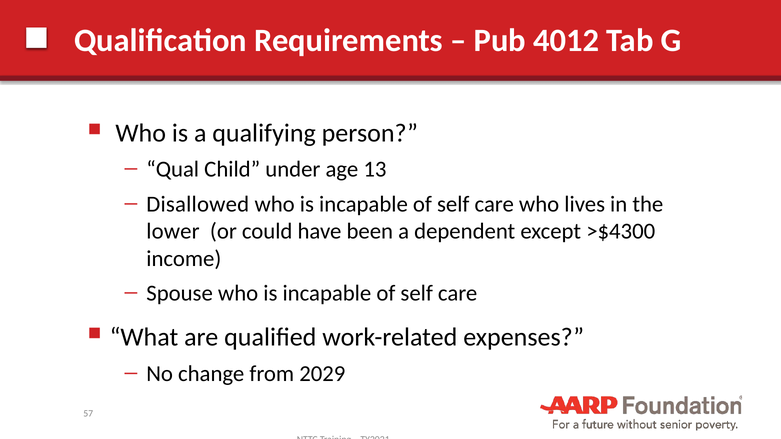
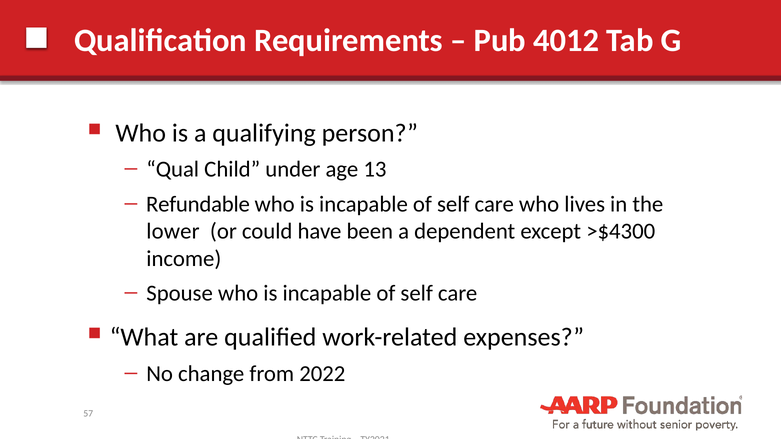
Disallowed: Disallowed -> Refundable
2029: 2029 -> 2022
